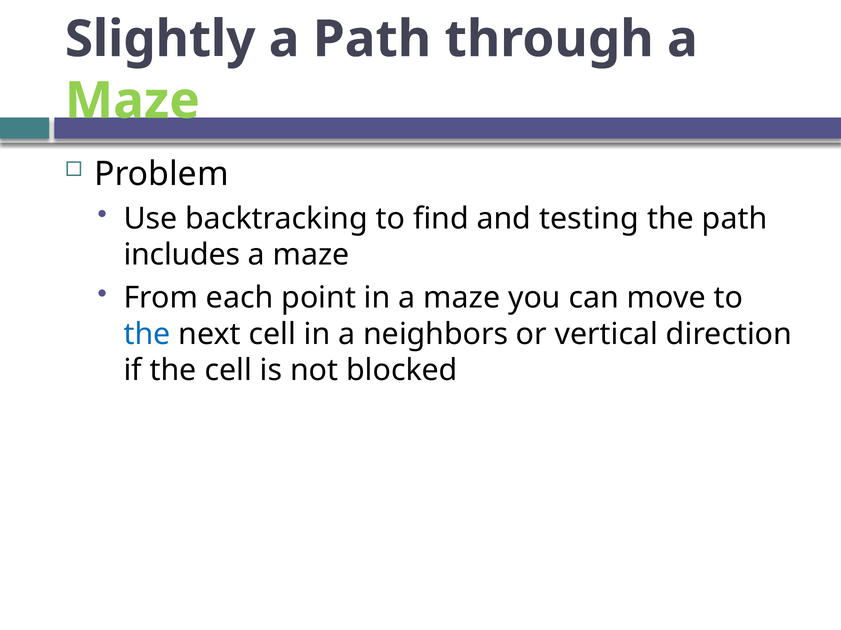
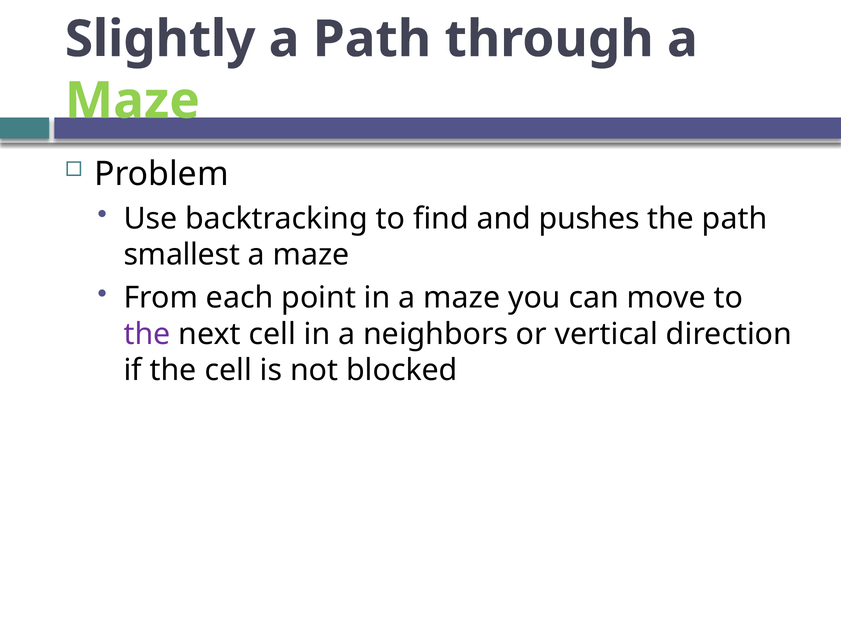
testing: testing -> pushes
includes: includes -> smallest
the at (147, 334) colour: blue -> purple
